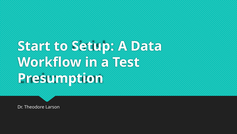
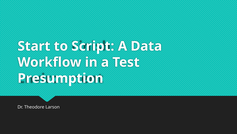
Setup: Setup -> Script
